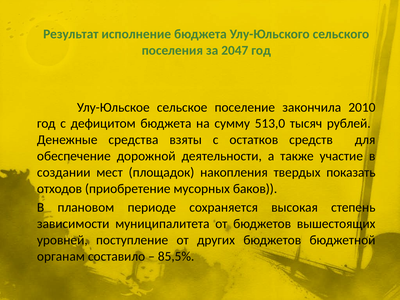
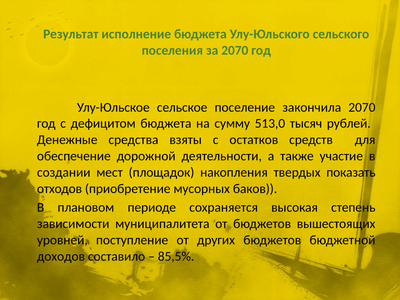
за 2047: 2047 -> 2070
закончила 2010: 2010 -> 2070
органам: органам -> доходов
